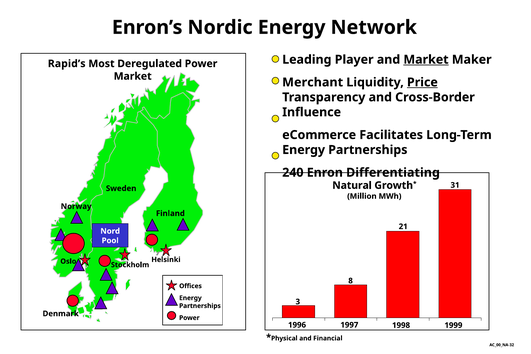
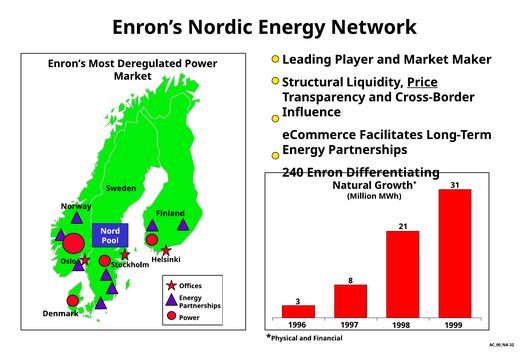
Market at (426, 60) underline: present -> none
Rapid’s at (67, 64): Rapid’s -> Enron’s
Merchant: Merchant -> Structural
